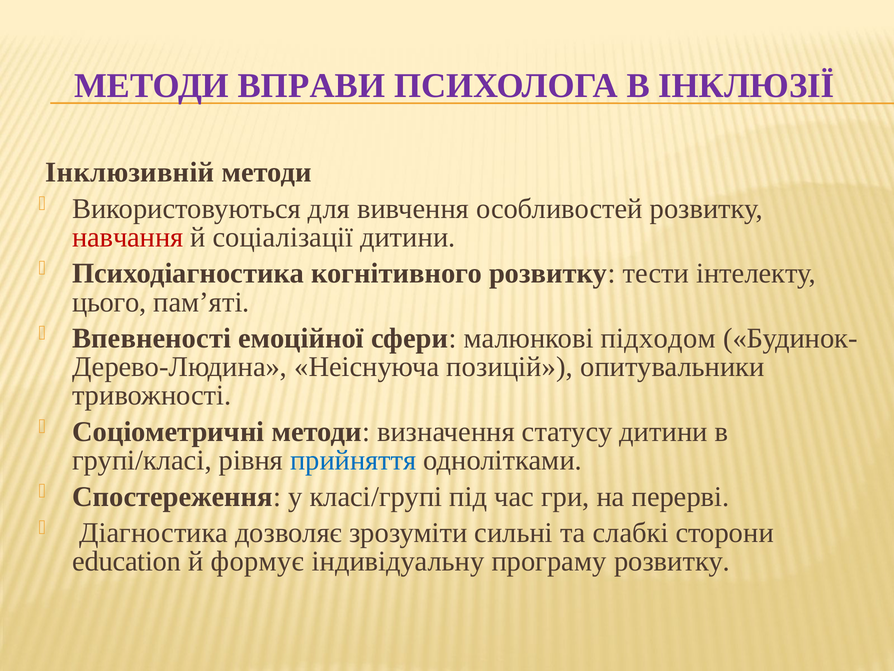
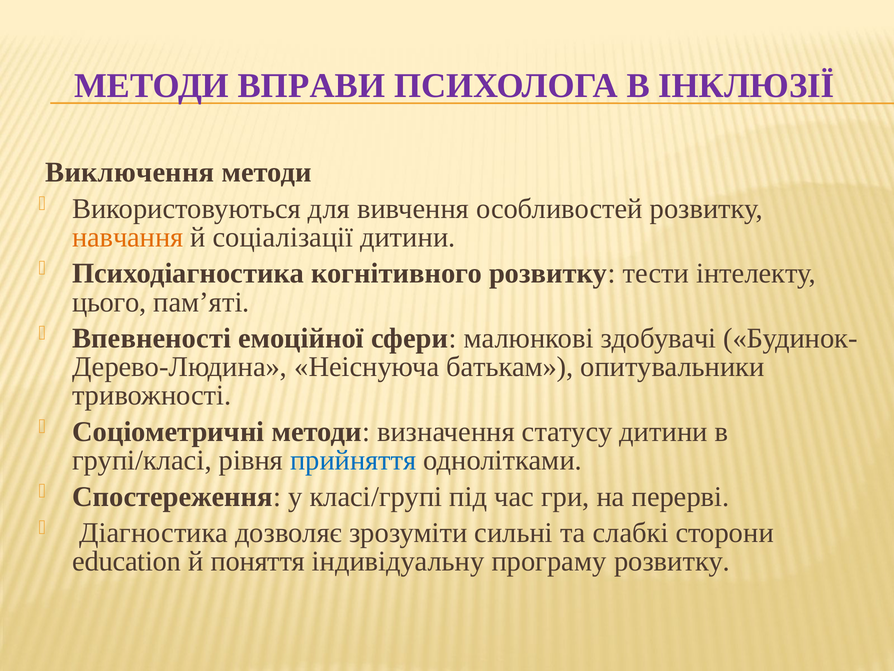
Інклюзивній: Інклюзивній -> Виключення
навчання colour: red -> orange
підходом: підходом -> здобувачі
позицій: позицій -> батькам
формує: формує -> поняття
